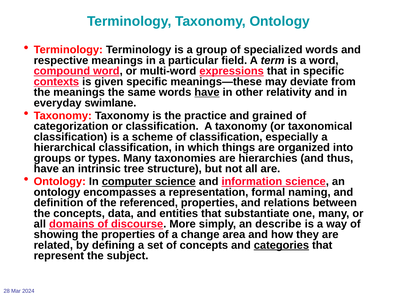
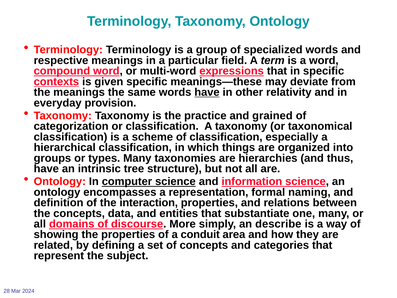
swimlane: swimlane -> provision
referenced: referenced -> interaction
change: change -> conduit
categories underline: present -> none
